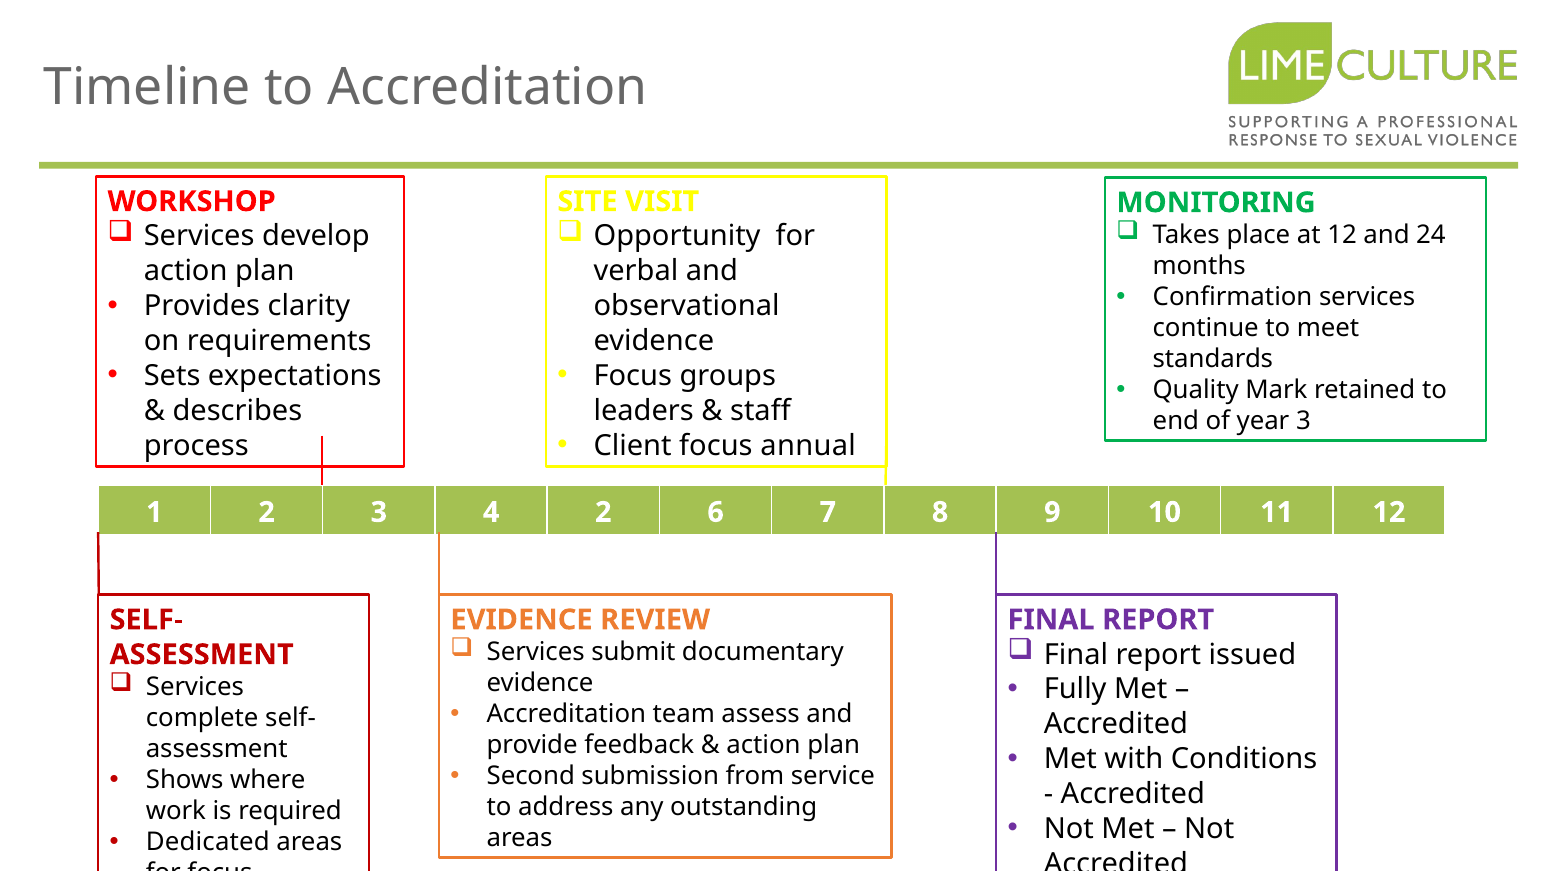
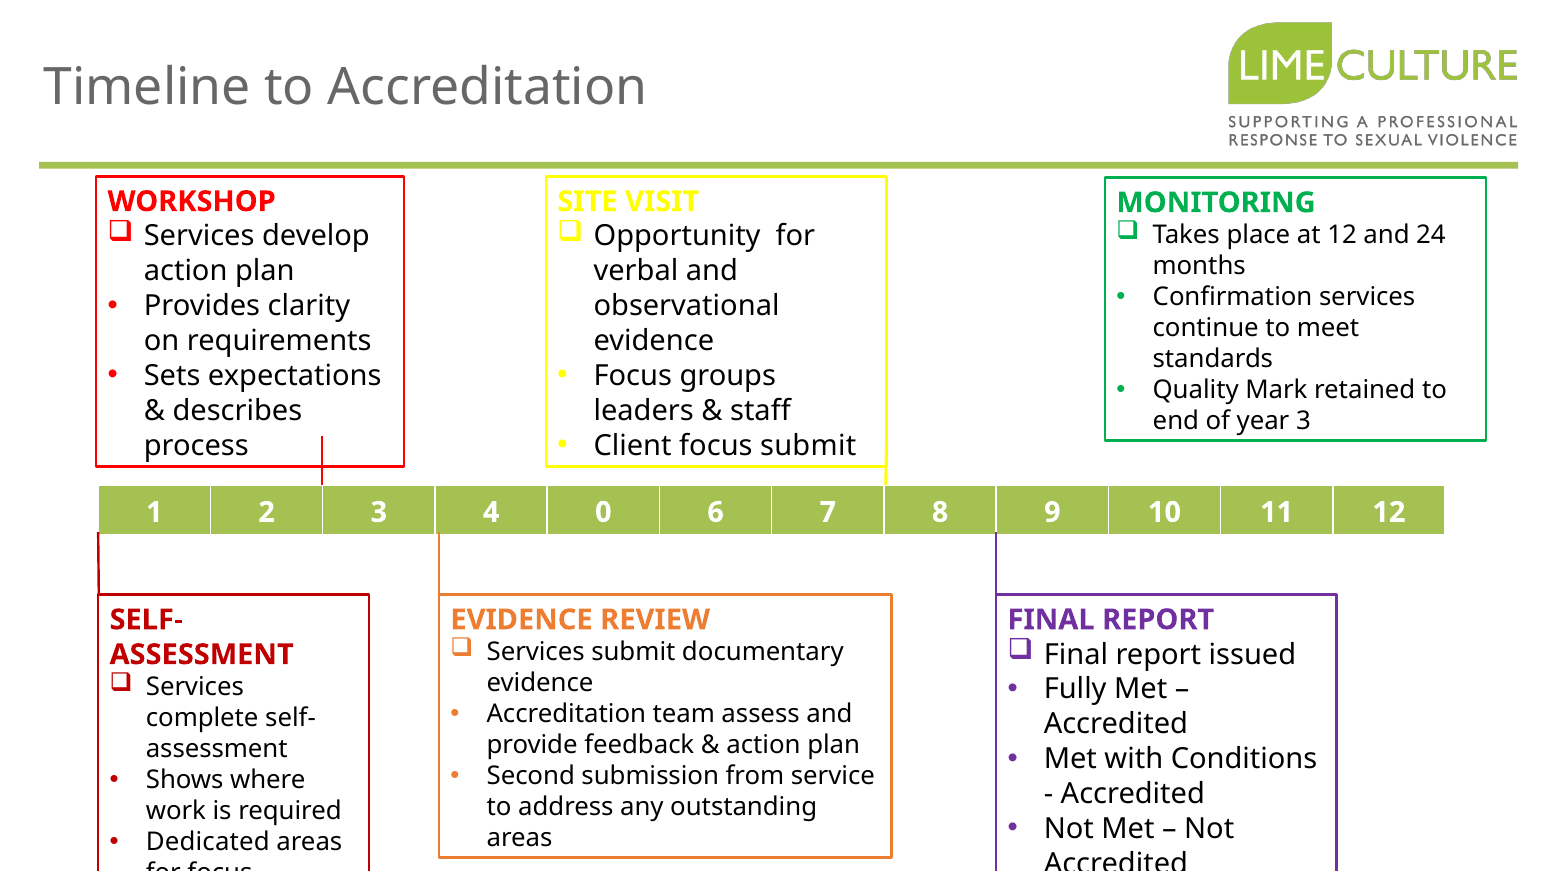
focus annual: annual -> submit
4 2: 2 -> 0
